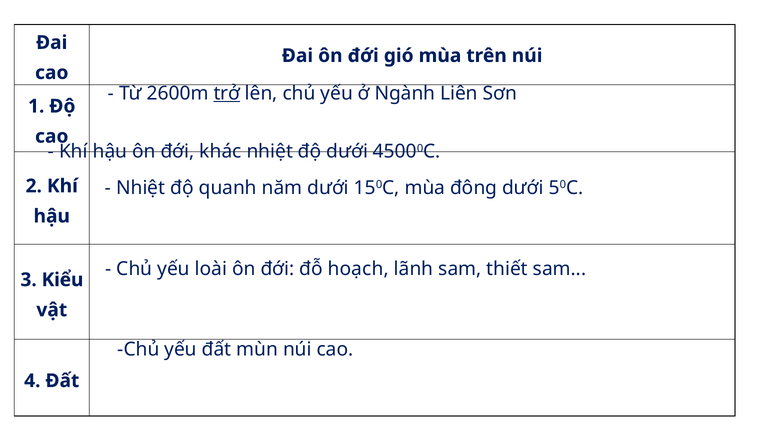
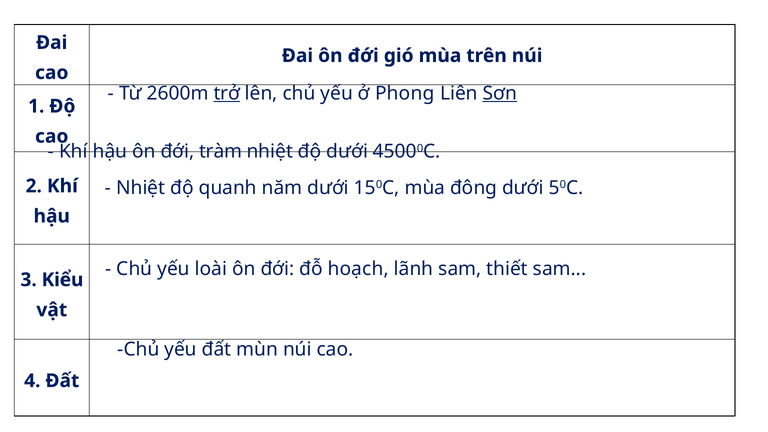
Ngành: Ngành -> Phong
Sơn underline: none -> present
khác: khác -> tràm
